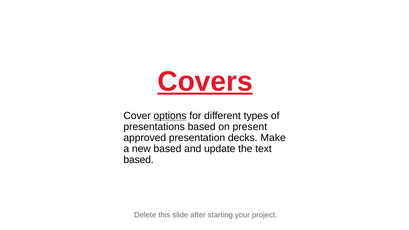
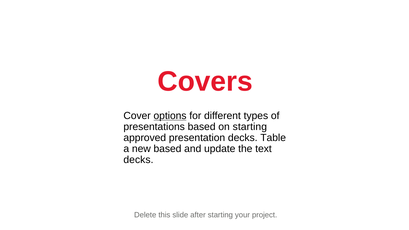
Covers underline: present -> none
on present: present -> starting
Make: Make -> Table
based at (139, 160): based -> decks
